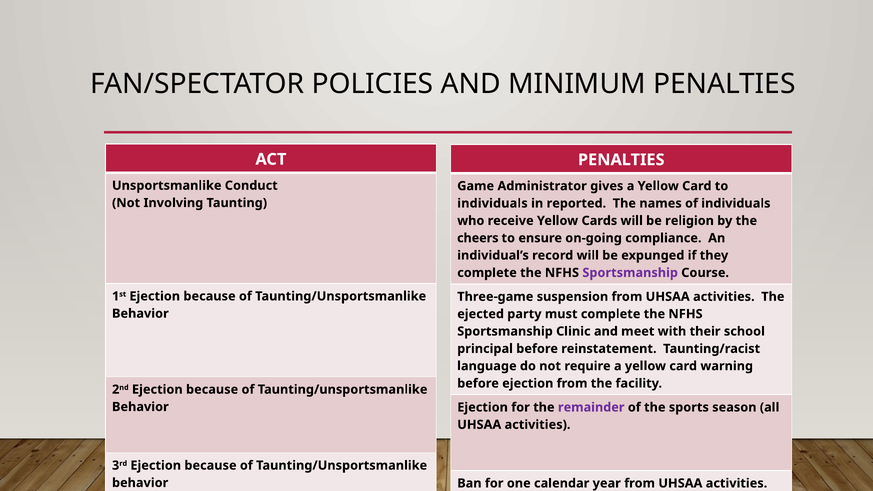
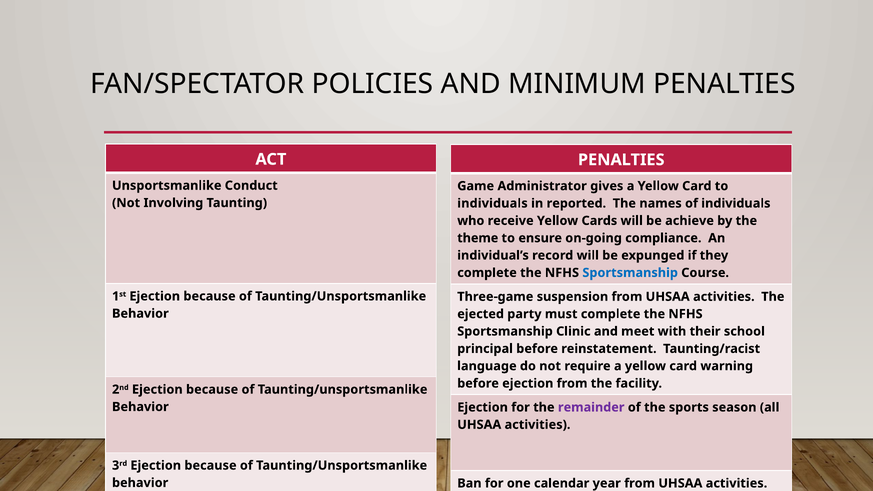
religion: religion -> achieve
cheers: cheers -> theme
Sportsmanship at (630, 273) colour: purple -> blue
